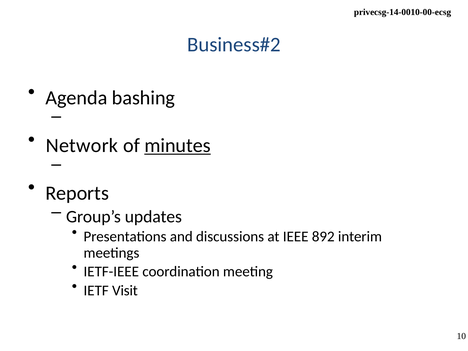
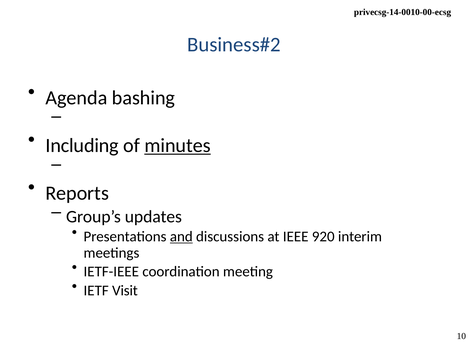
Network: Network -> Including
and underline: none -> present
892: 892 -> 920
